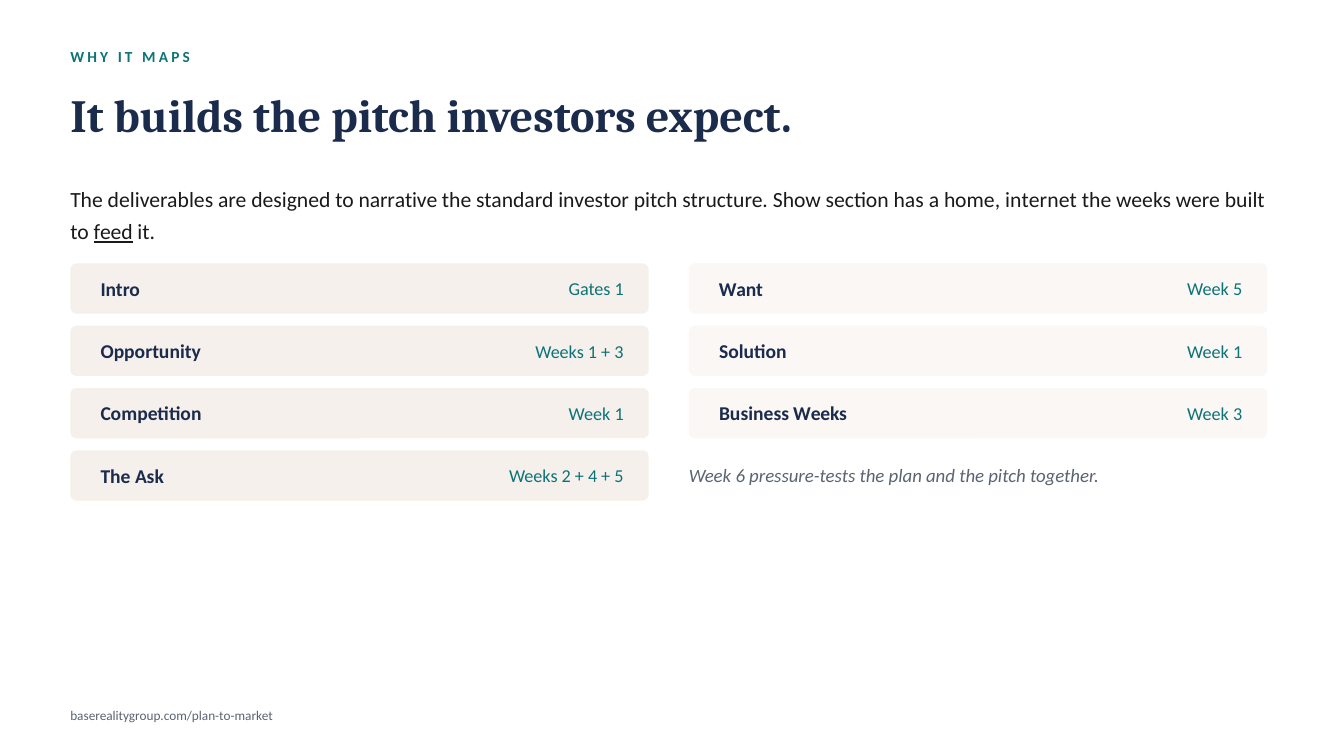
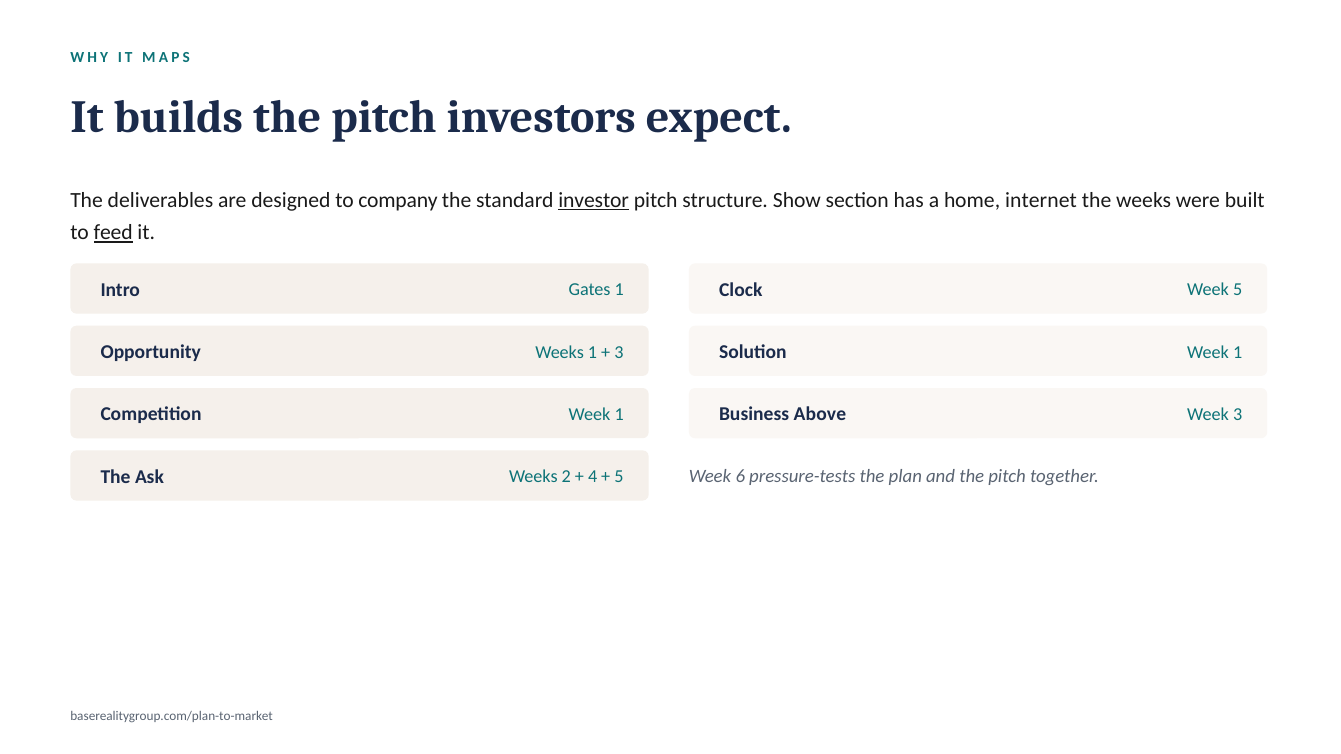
narrative: narrative -> company
investor underline: none -> present
Want: Want -> Clock
Business Weeks: Weeks -> Above
